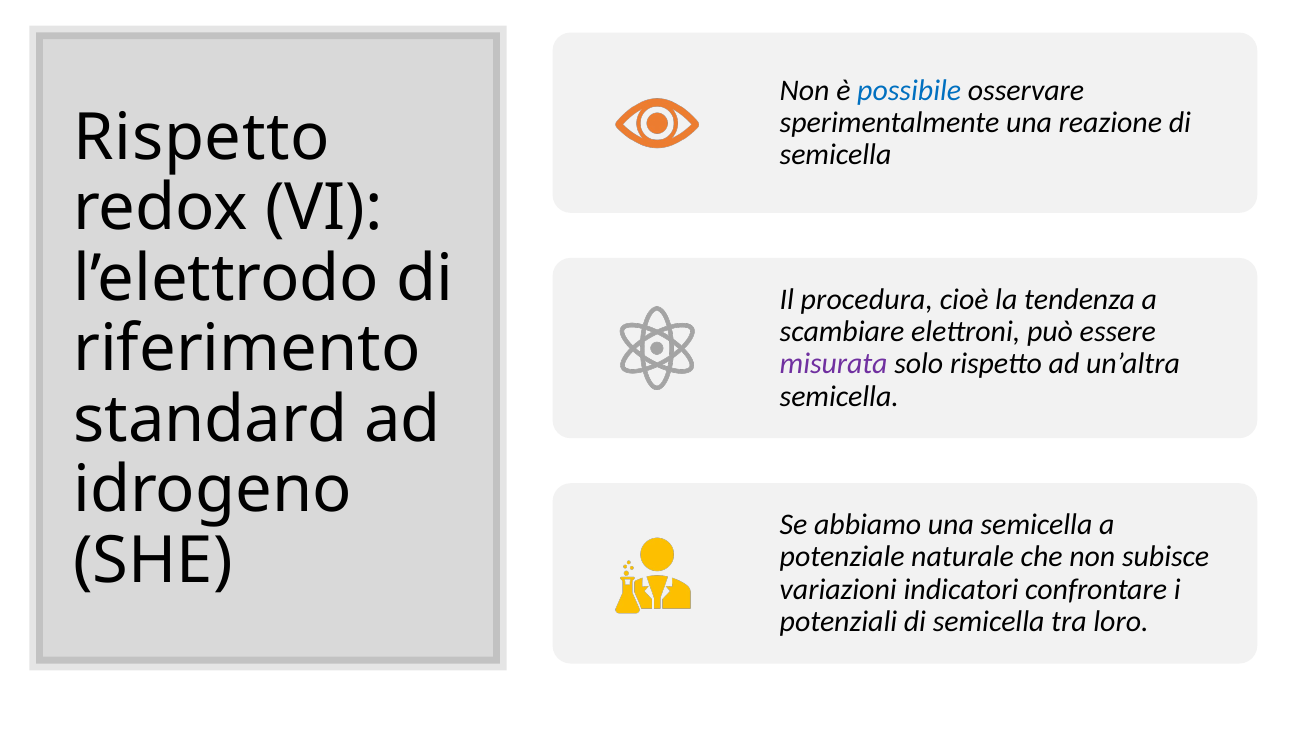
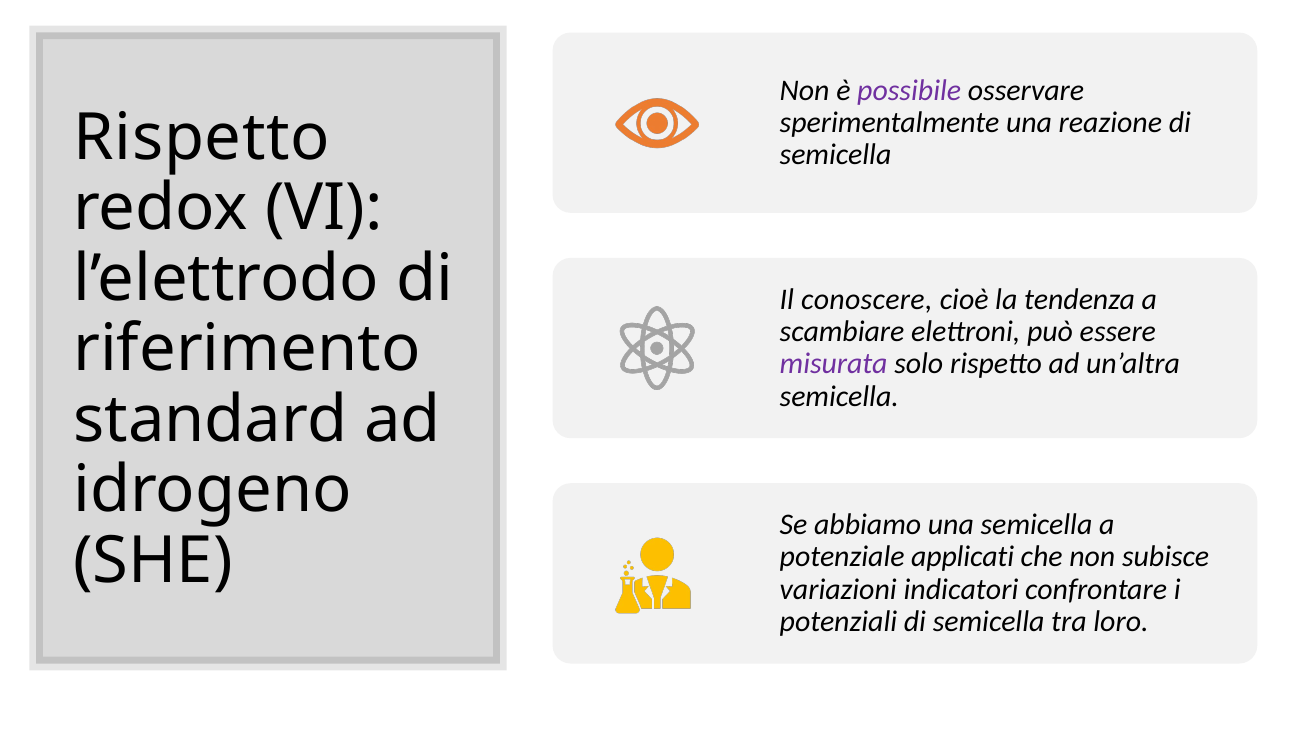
possibile colour: blue -> purple
procedura: procedura -> conoscere
naturale: naturale -> applicati
